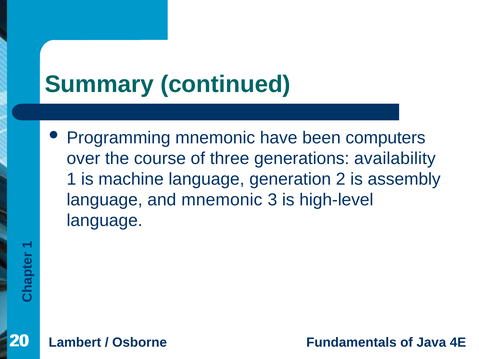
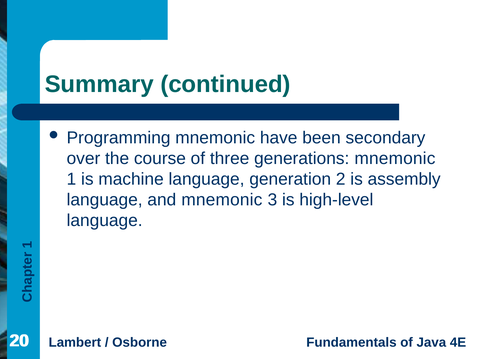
computers: computers -> secondary
generations availability: availability -> mnemonic
